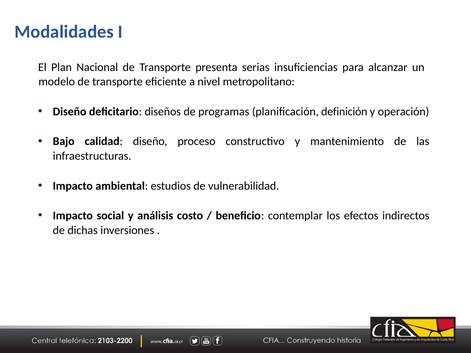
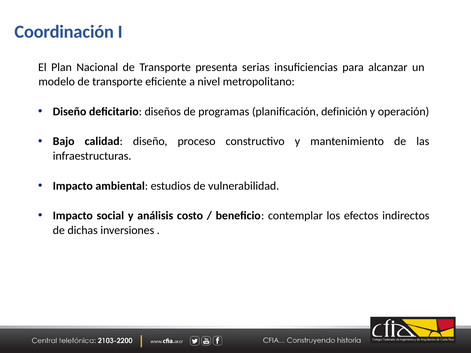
Modalidades: Modalidades -> Coordinación
